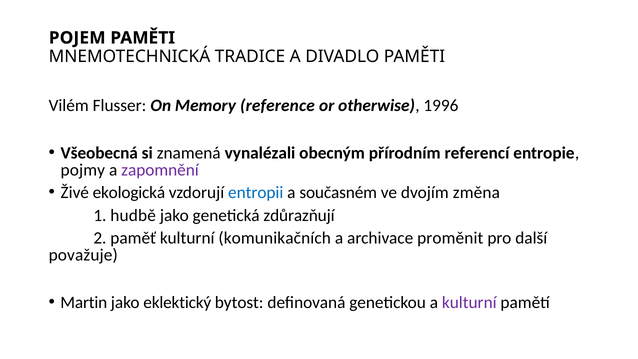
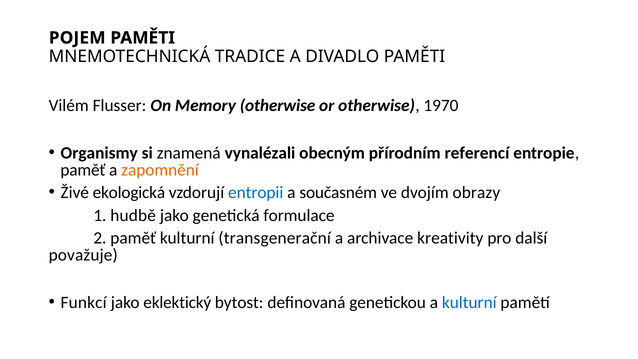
Memory reference: reference -> otherwise
1996: 1996 -> 1970
Všeobecná: Všeobecná -> Organismy
pojmy at (83, 170): pojmy -> paměť
zapomnění colour: purple -> orange
změna: změna -> obrazy
zdůrazňují: zdůrazňují -> formulace
komunikačních: komunikačních -> transgenerační
proměnit: proměnit -> kreativity
Martin: Martin -> Funkcí
kulturní at (469, 302) colour: purple -> blue
